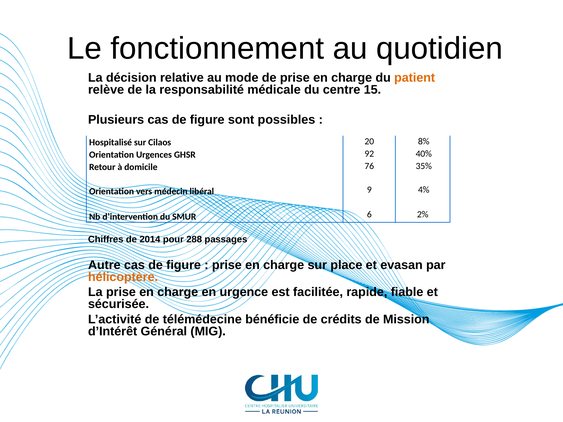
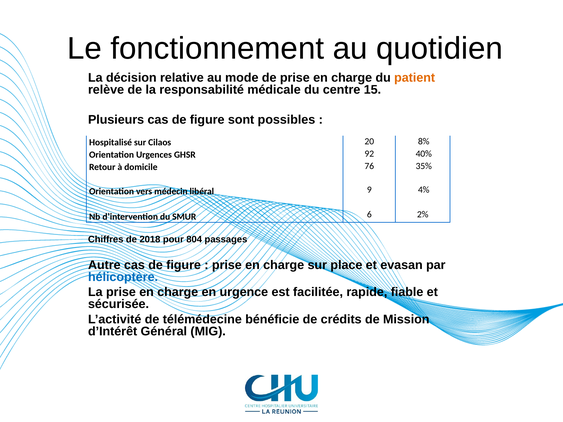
2014: 2014 -> 2018
288: 288 -> 804
hélicoptère colour: orange -> blue
